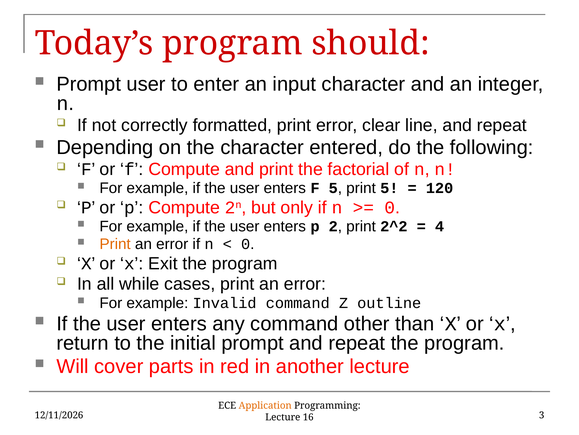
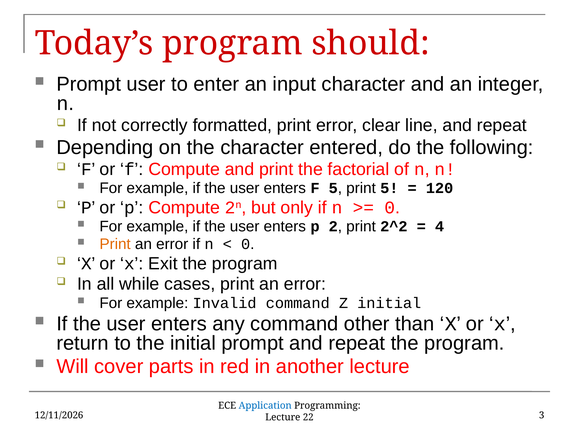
Z outline: outline -> initial
Application colour: orange -> blue
16: 16 -> 22
